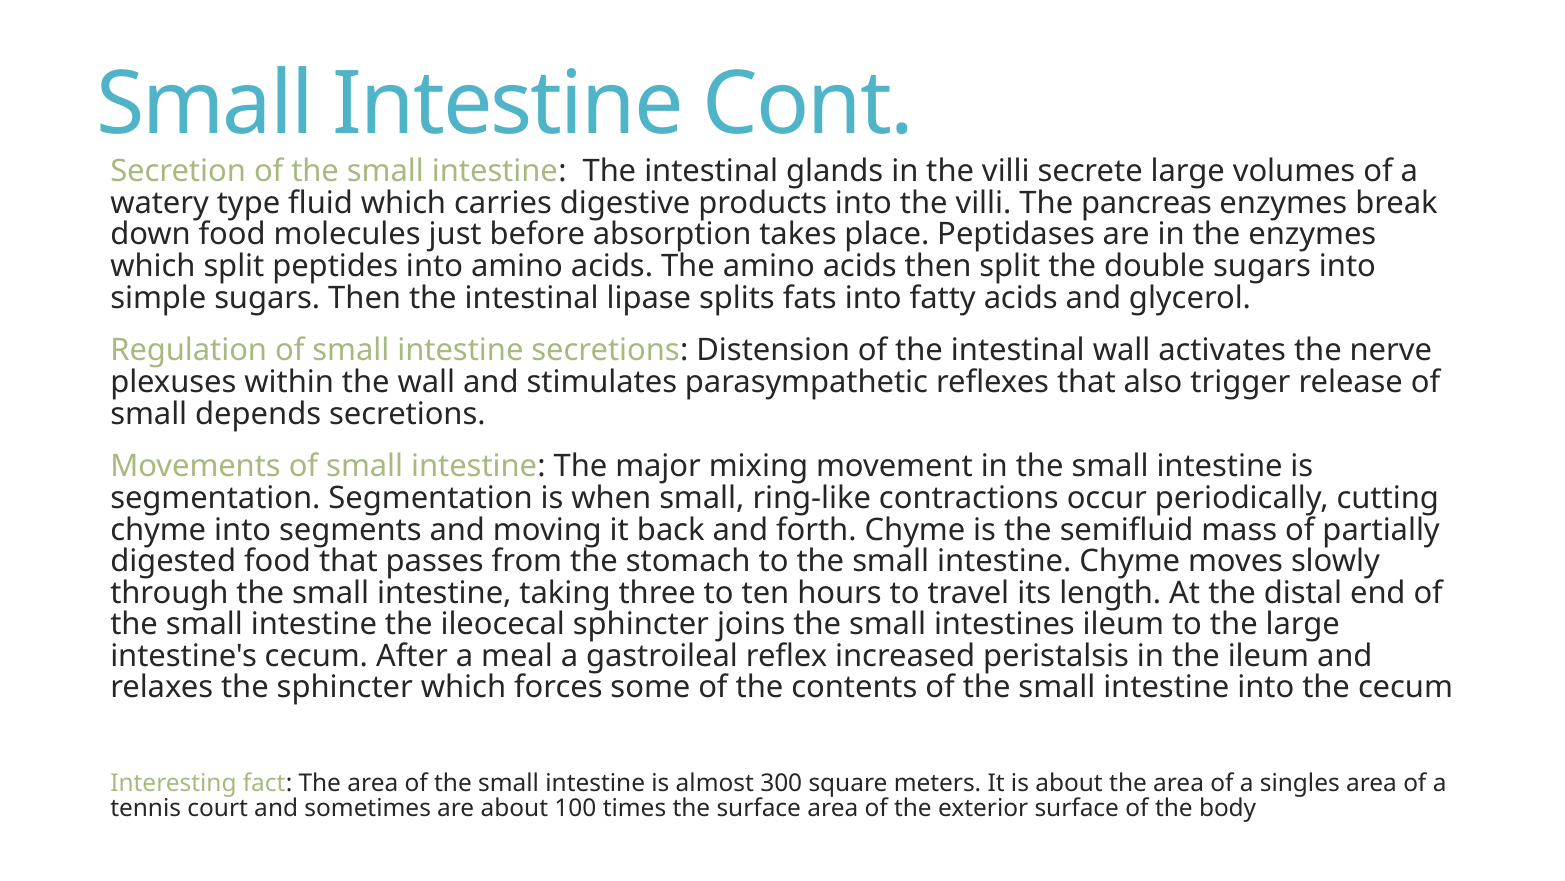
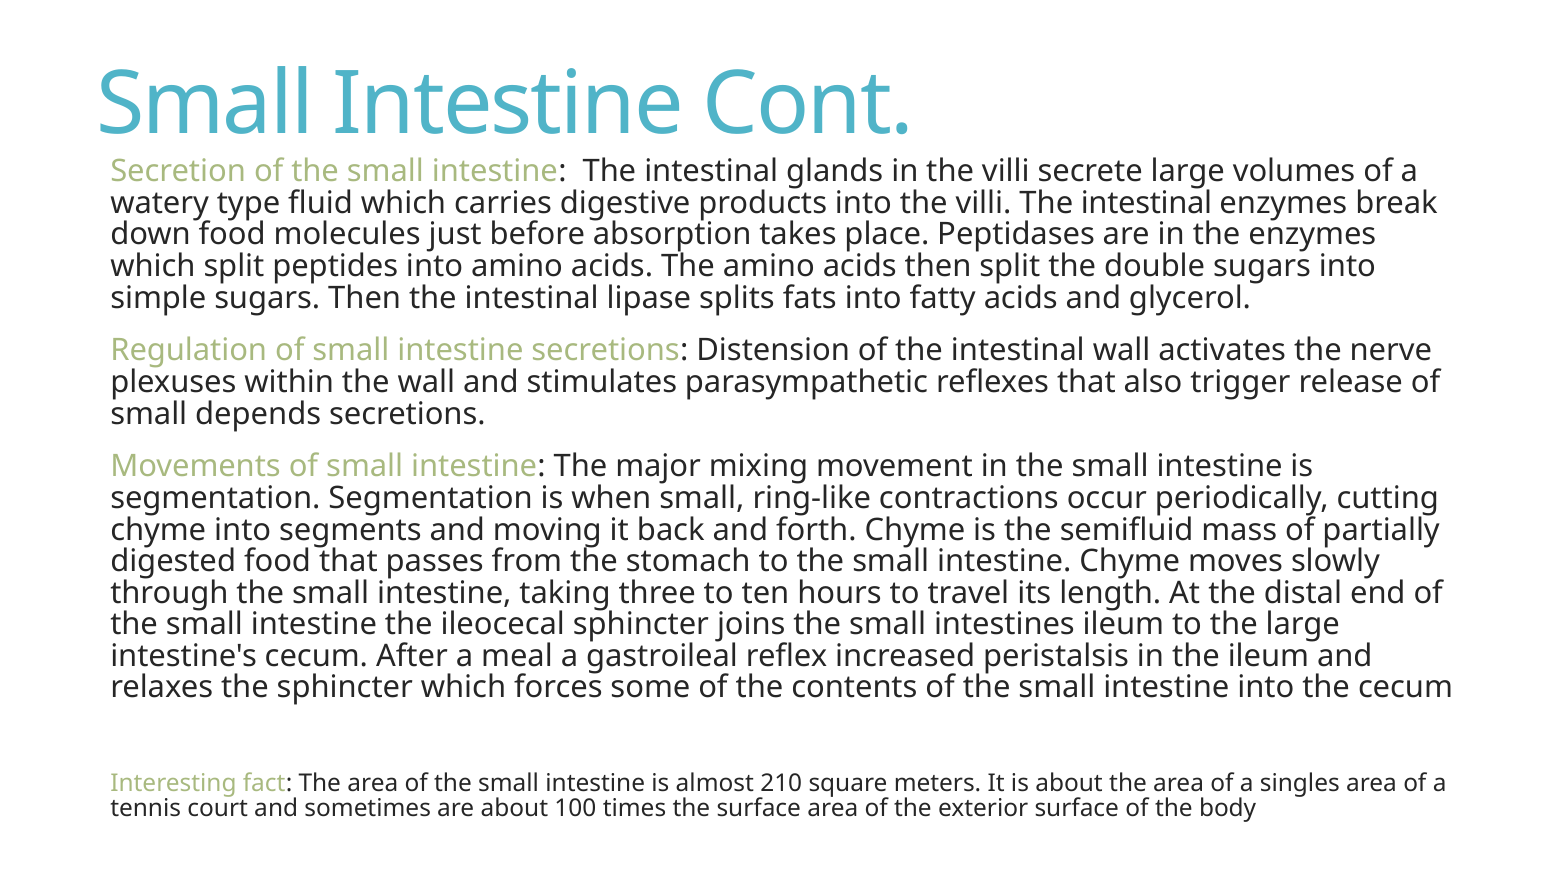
villi The pancreas: pancreas -> intestinal
300: 300 -> 210
